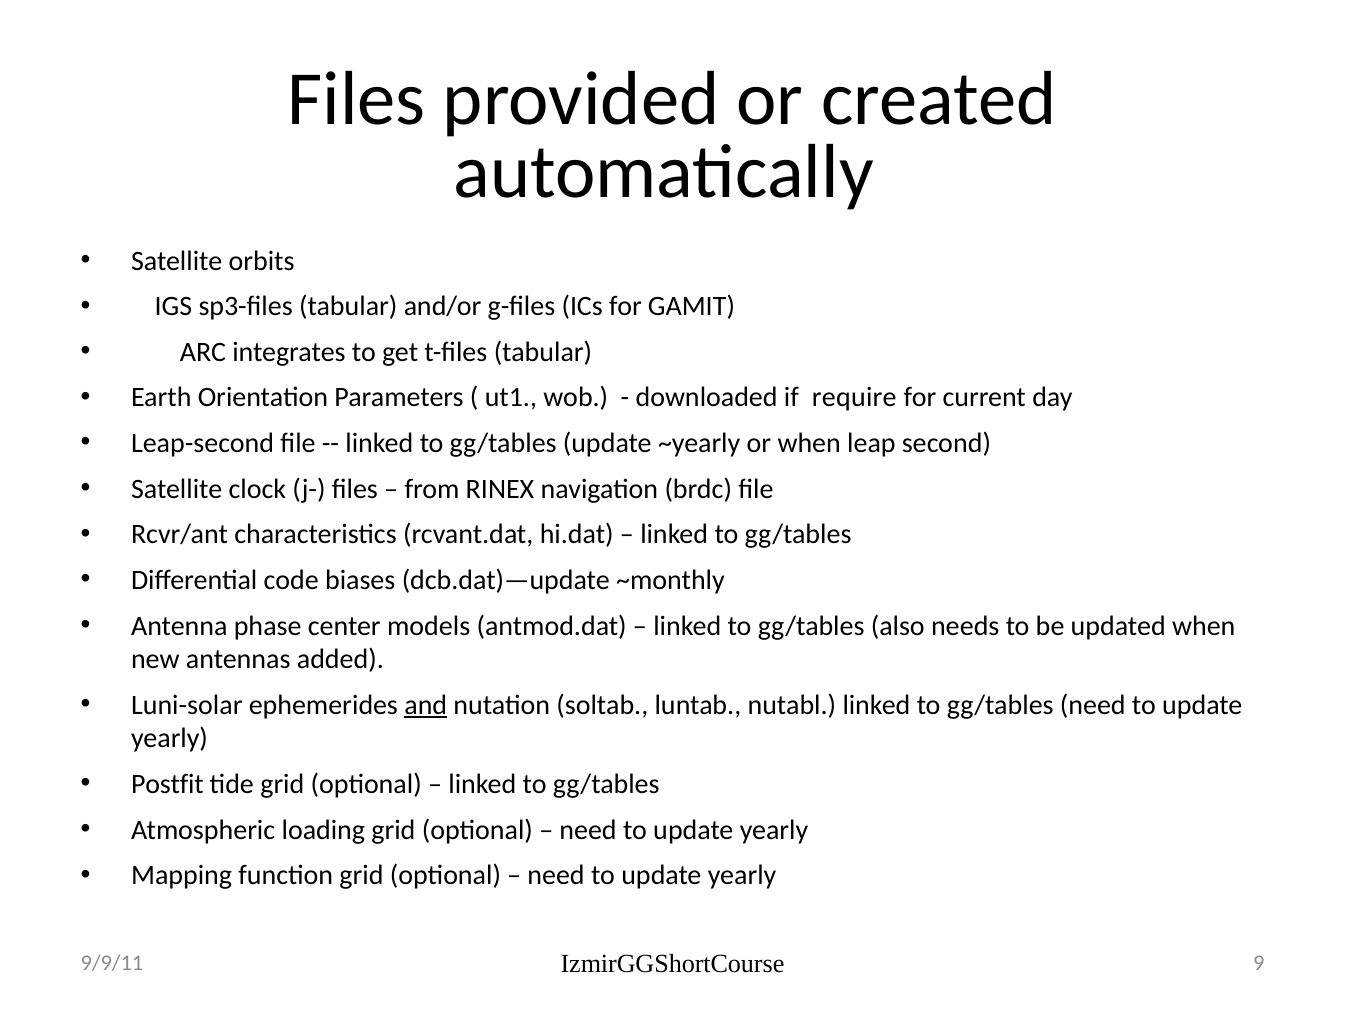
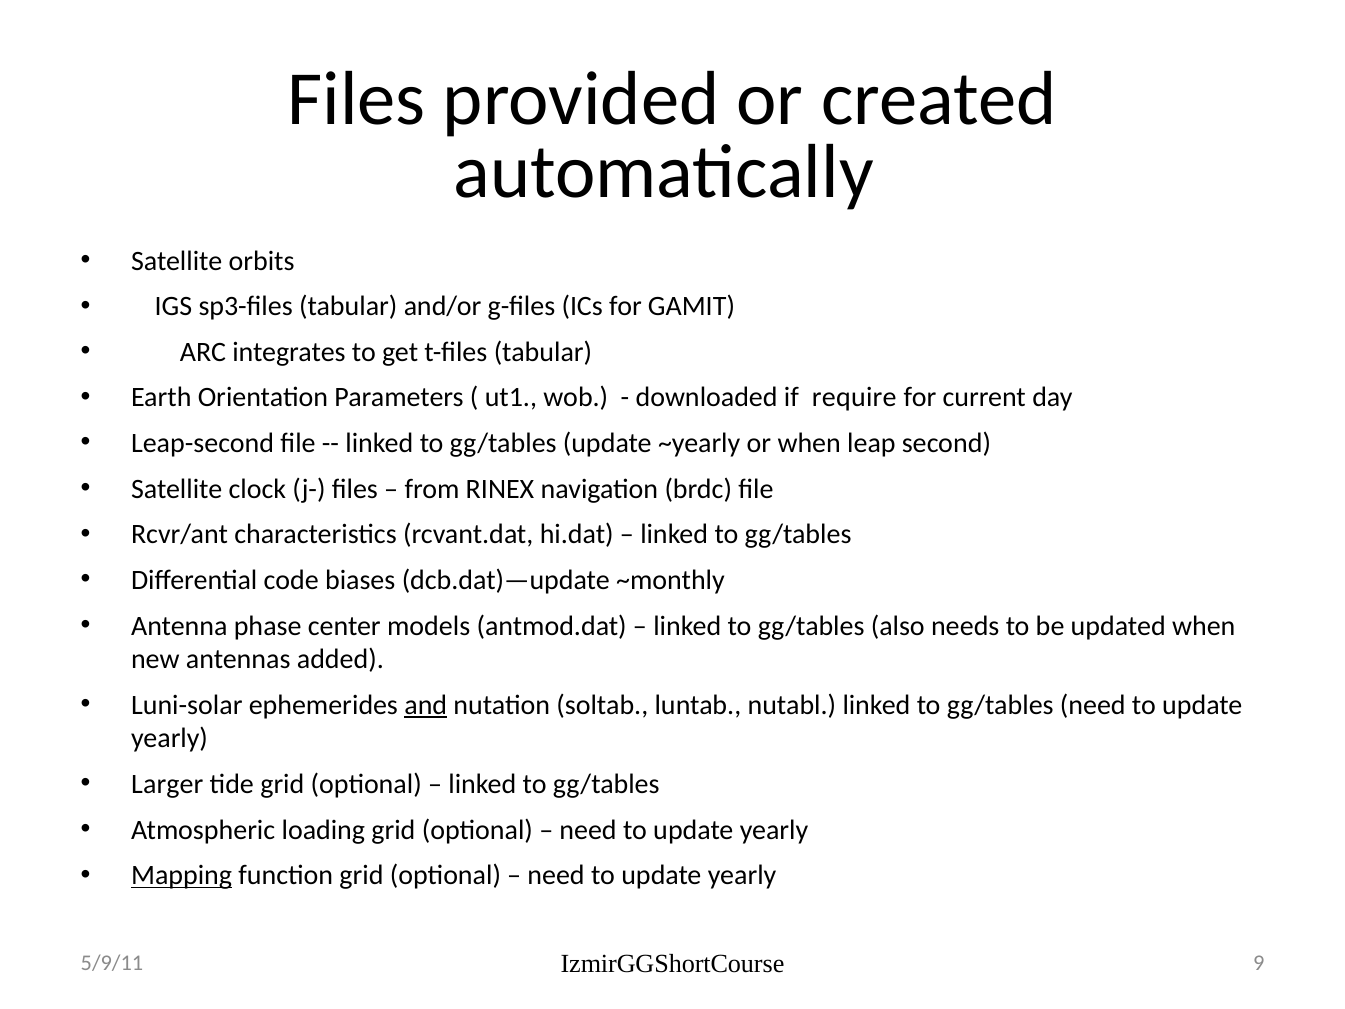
Postfit: Postfit -> Larger
Mapping underline: none -> present
9/9/11: 9/9/11 -> 5/9/11
